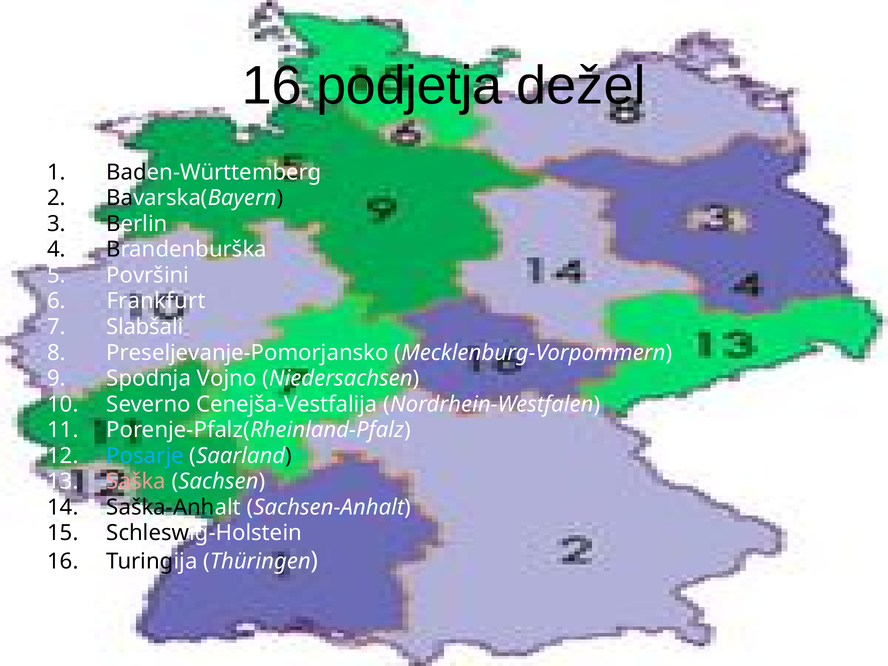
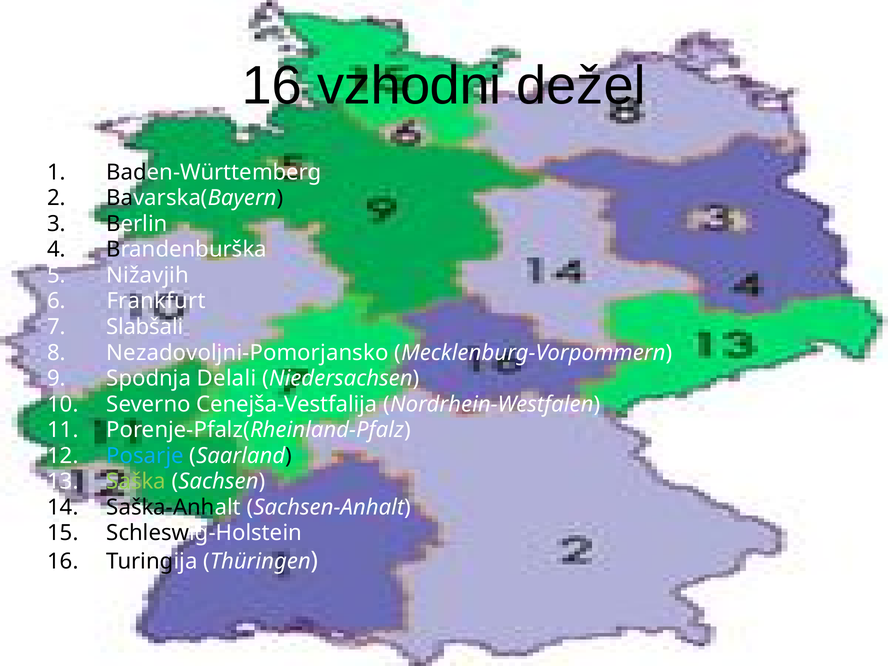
podjetja: podjetja -> vzhodni
Površini: Površini -> Nižavjih
Preseljevanje-Pomorjansko: Preseljevanje-Pomorjansko -> Nezadovoljni-Pomorjansko
Vojno: Vojno -> Delali
Saška colour: pink -> light green
